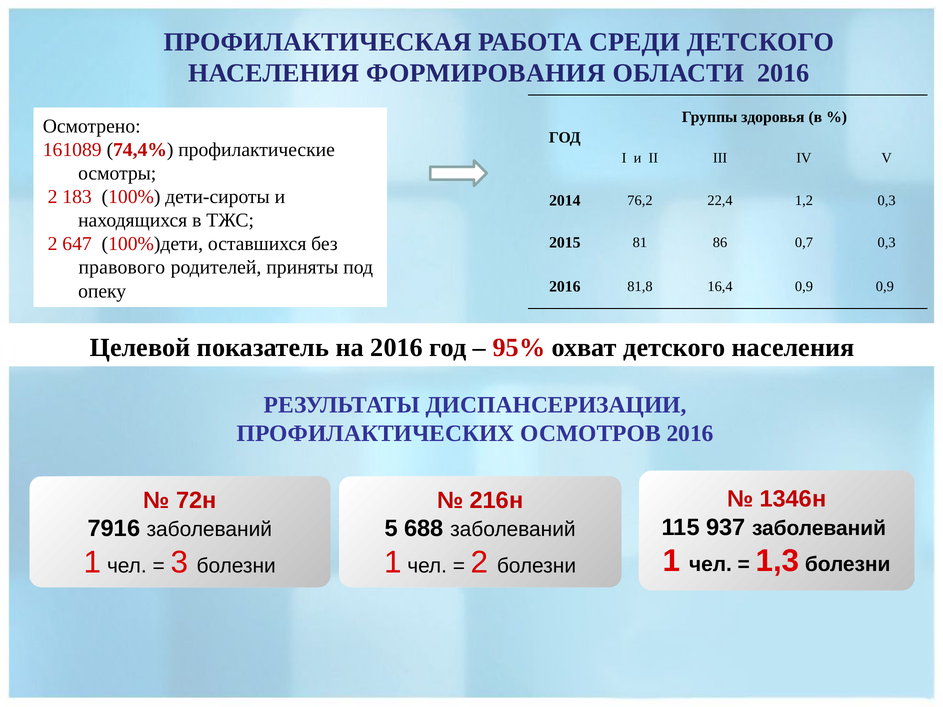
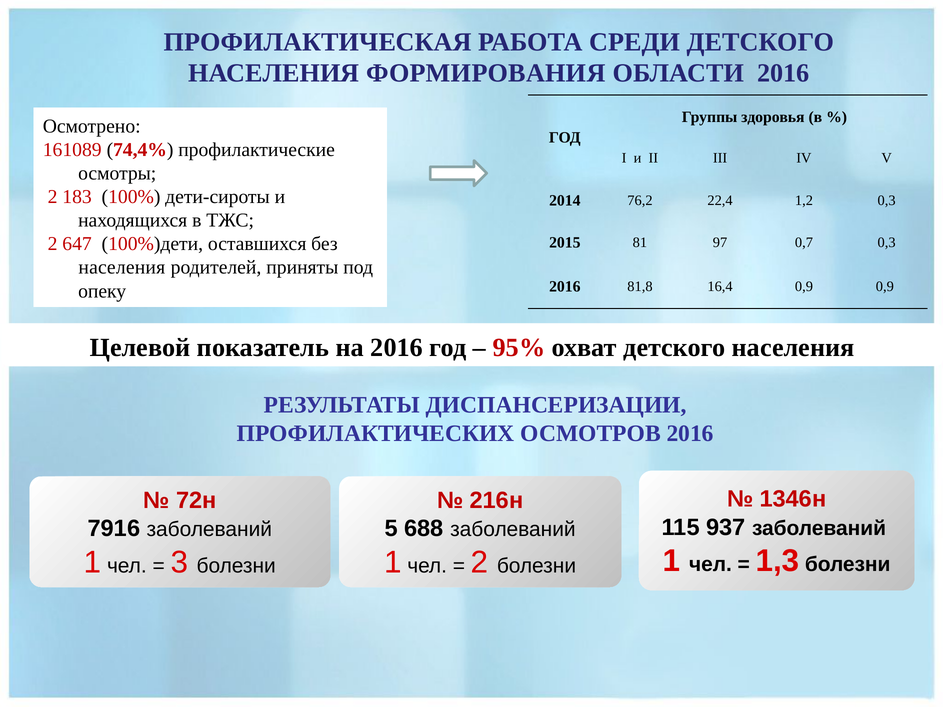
86: 86 -> 97
правового at (122, 268): правового -> населения
